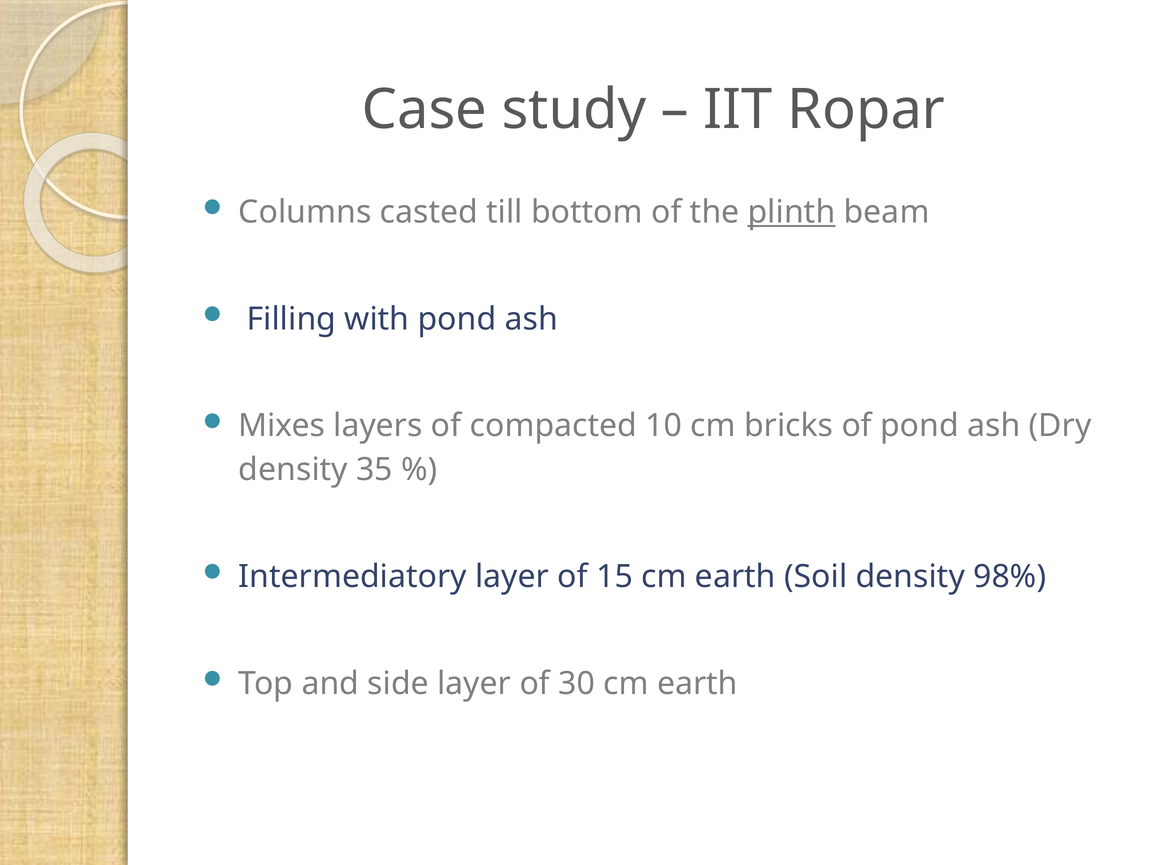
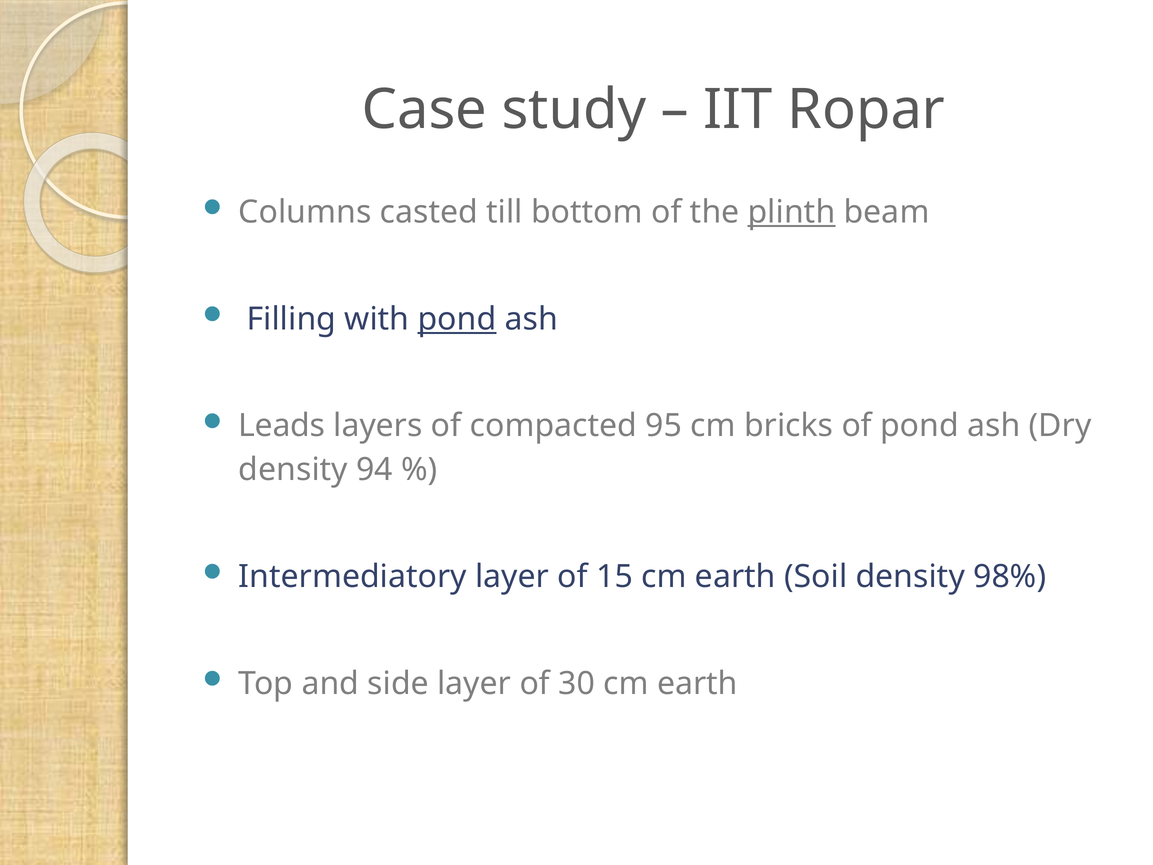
pond at (457, 319) underline: none -> present
Mixes: Mixes -> Leads
10: 10 -> 95
35: 35 -> 94
